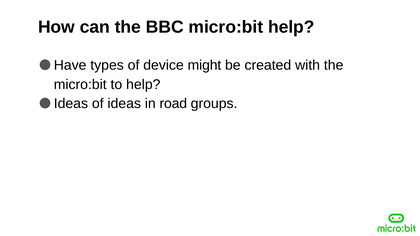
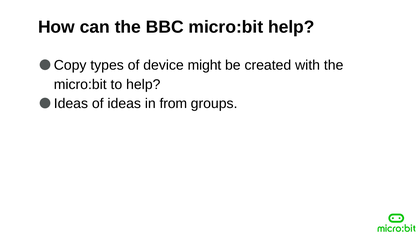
Have: Have -> Copy
road: road -> from
